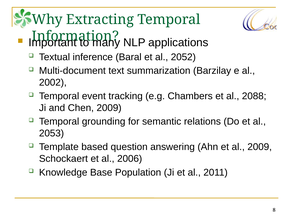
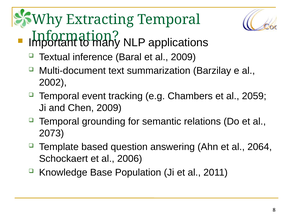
al 2052: 2052 -> 2009
2088: 2088 -> 2059
2053: 2053 -> 2073
al 2009: 2009 -> 2064
